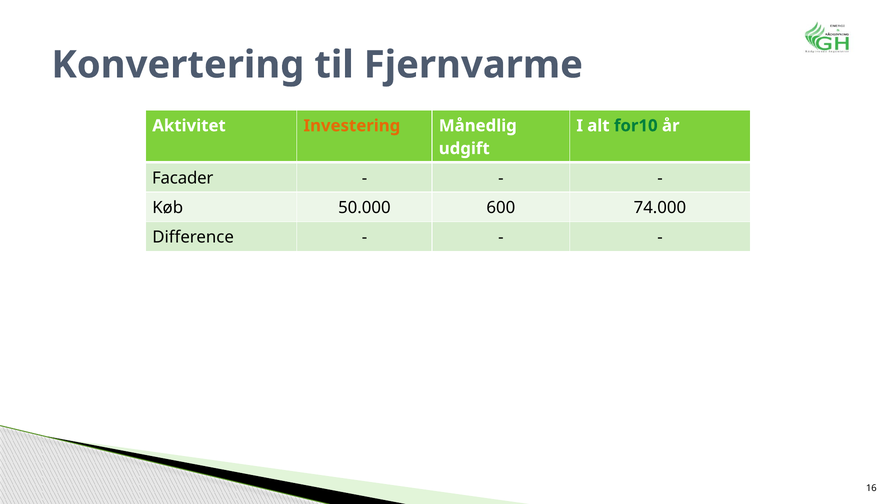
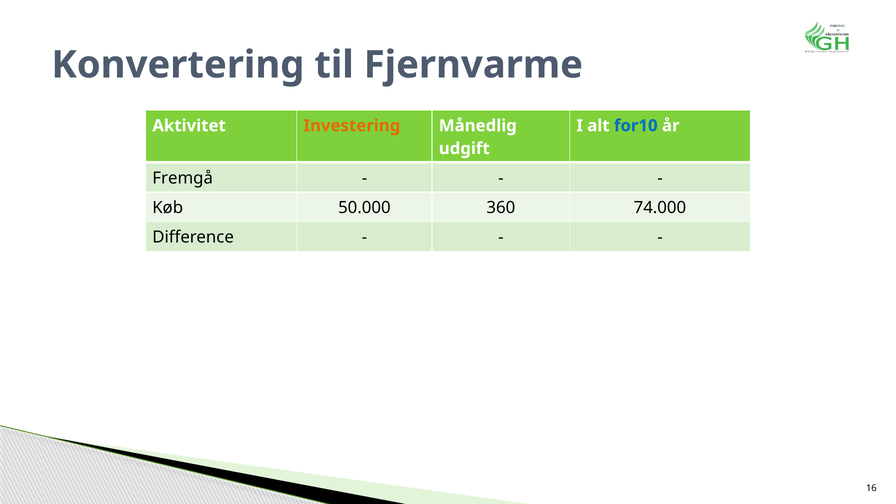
for10 colour: green -> blue
Facader: Facader -> Fremgå
600: 600 -> 360
